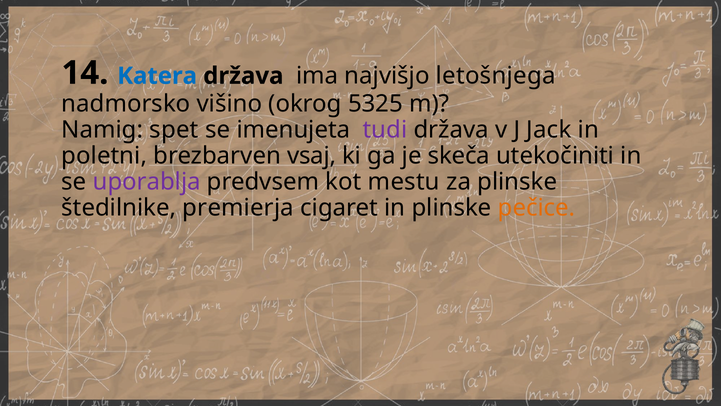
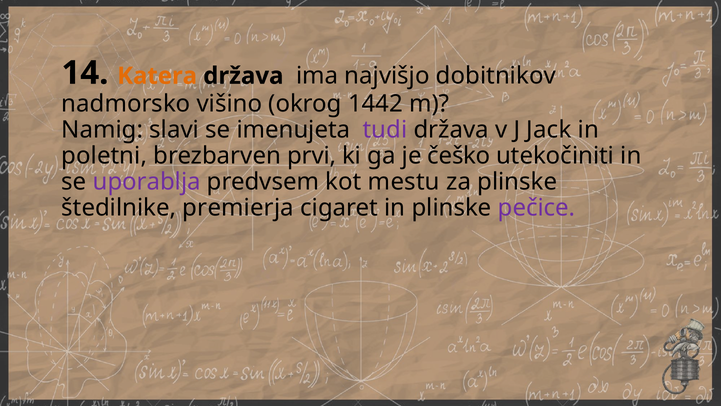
Katera colour: blue -> orange
letošnjega: letošnjega -> dobitnikov
5325: 5325 -> 1442
spet: spet -> slavi
vsaj: vsaj -> prvi
skeča: skeča -> češko
pečice colour: orange -> purple
